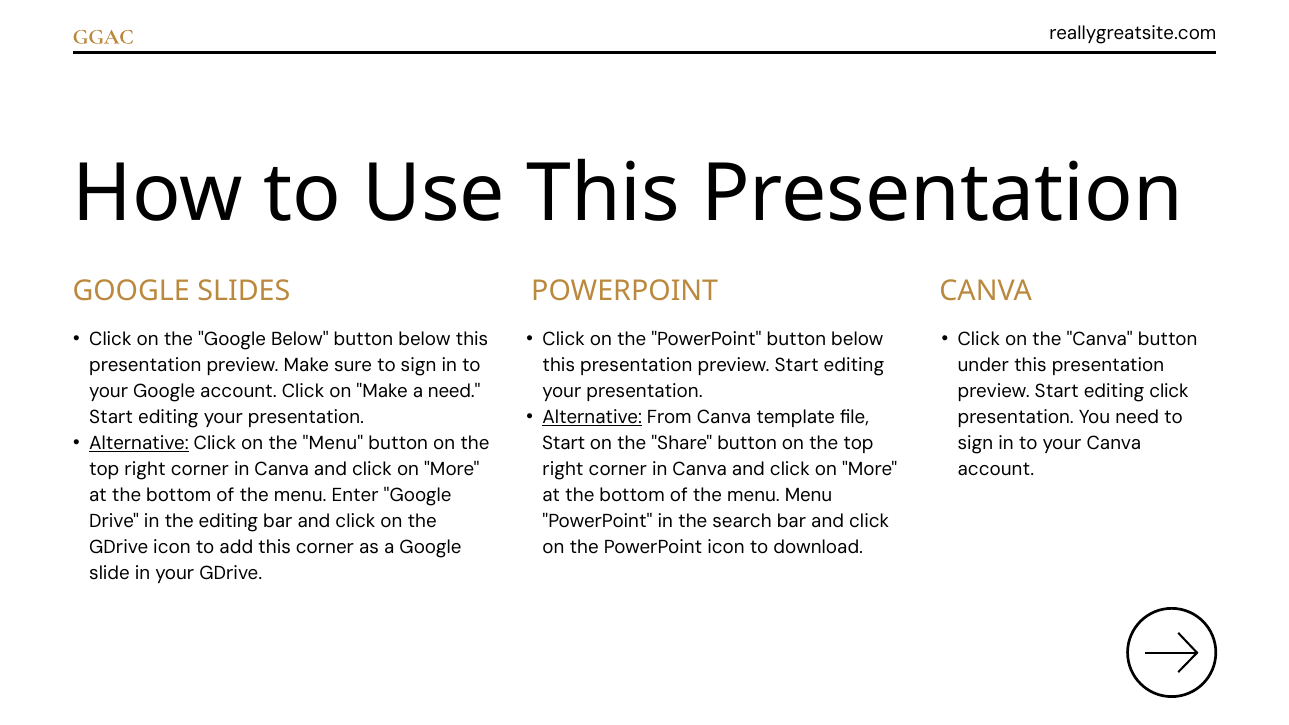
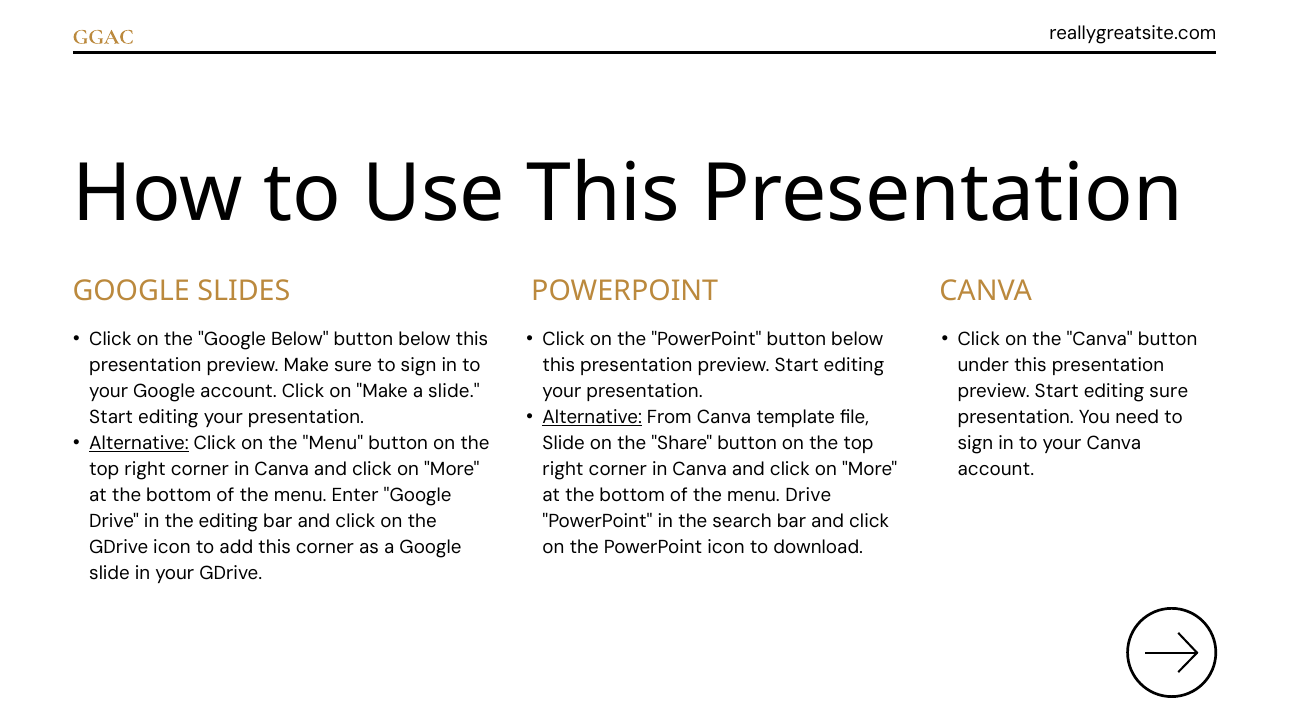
a need: need -> slide
editing click: click -> sure
Start at (564, 443): Start -> Slide
menu Menu: Menu -> Drive
